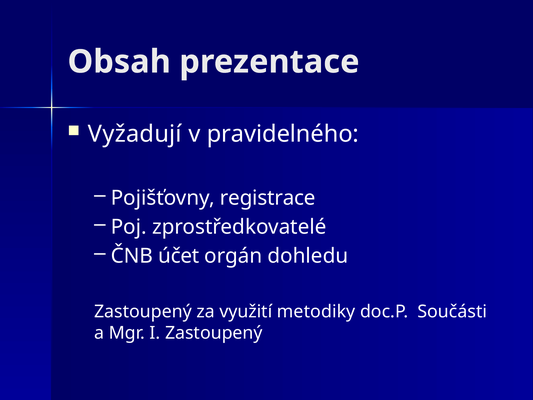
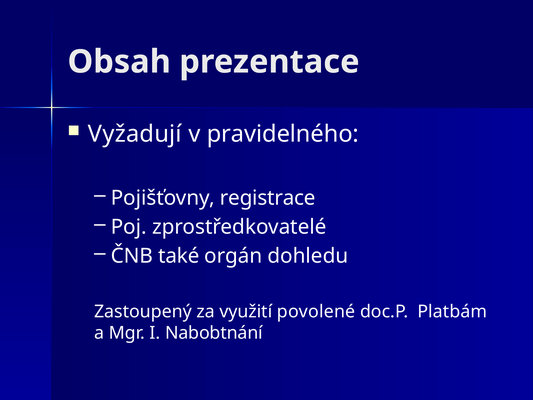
účet: účet -> také
metodiky: metodiky -> povolené
Součásti: Součásti -> Platbám
I Zastoupený: Zastoupený -> Nabobtnání
